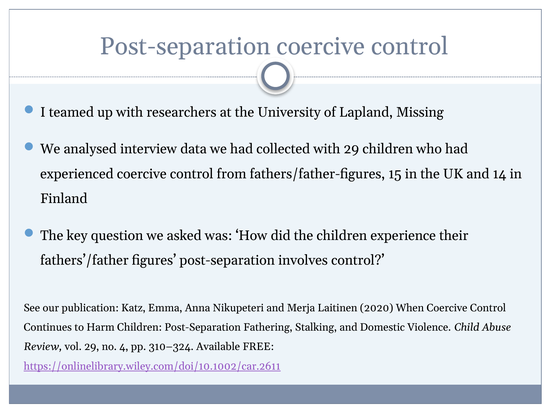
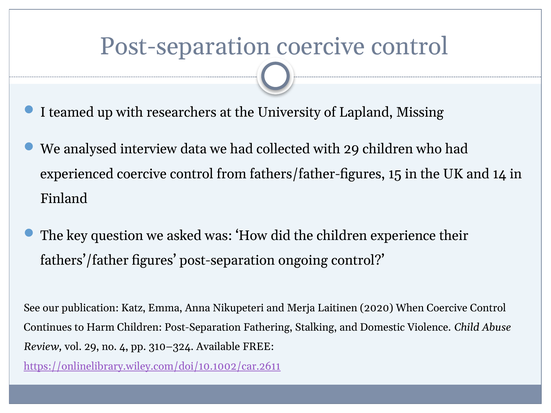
involves: involves -> ongoing
